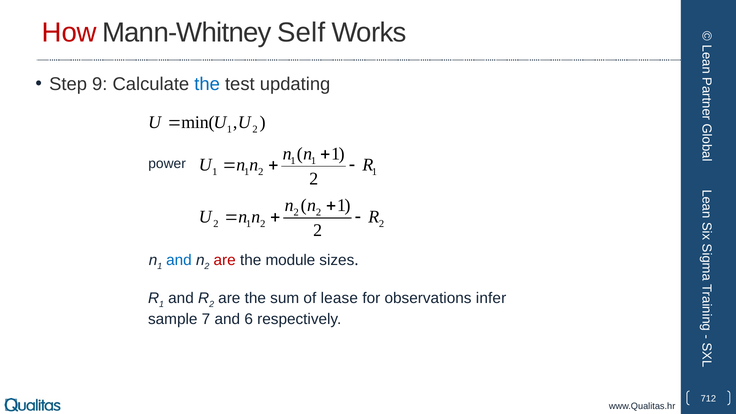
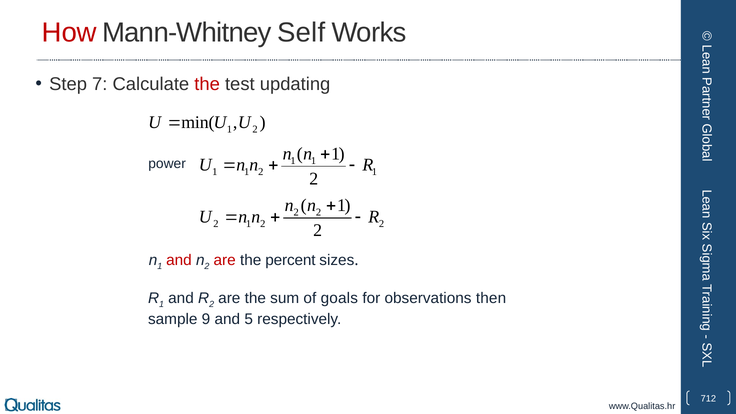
9: 9 -> 7
the at (207, 84) colour: blue -> red
and at (179, 260) colour: blue -> red
module: module -> percent
lease: lease -> goals
infer: infer -> then
7: 7 -> 9
6: 6 -> 5
